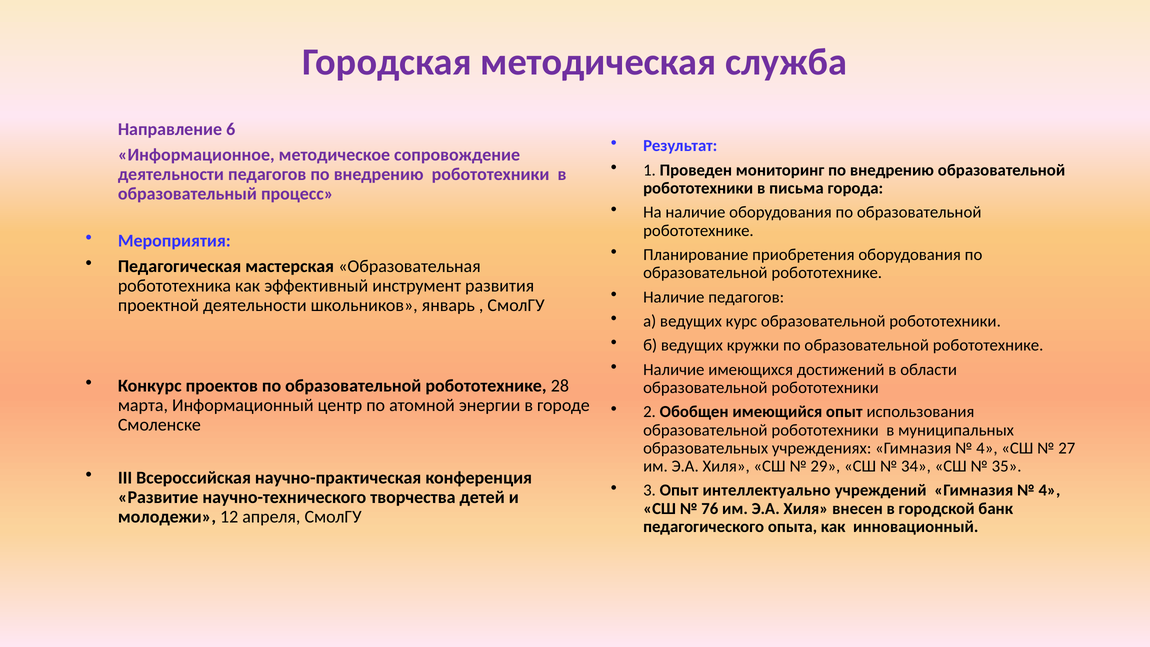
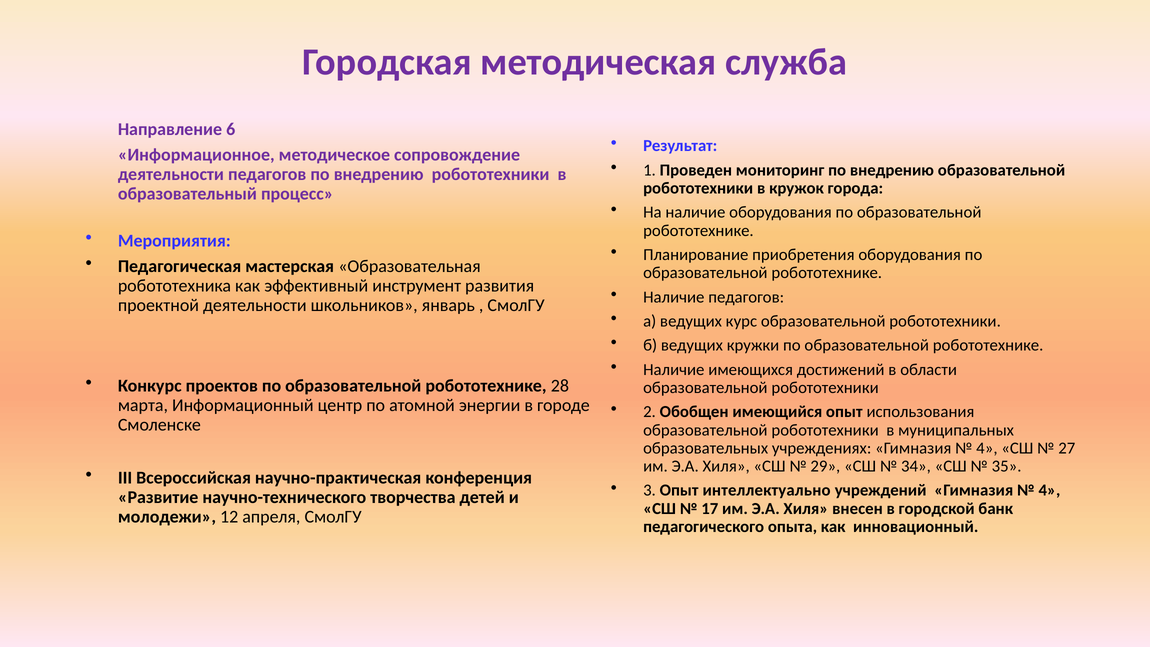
письма: письма -> кружок
76: 76 -> 17
